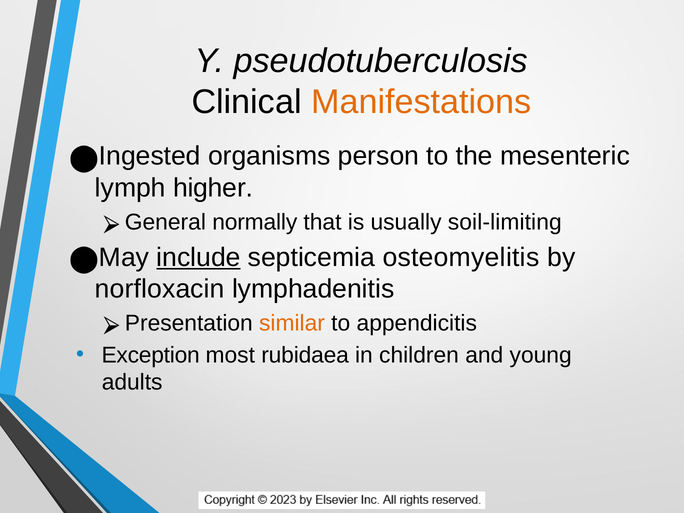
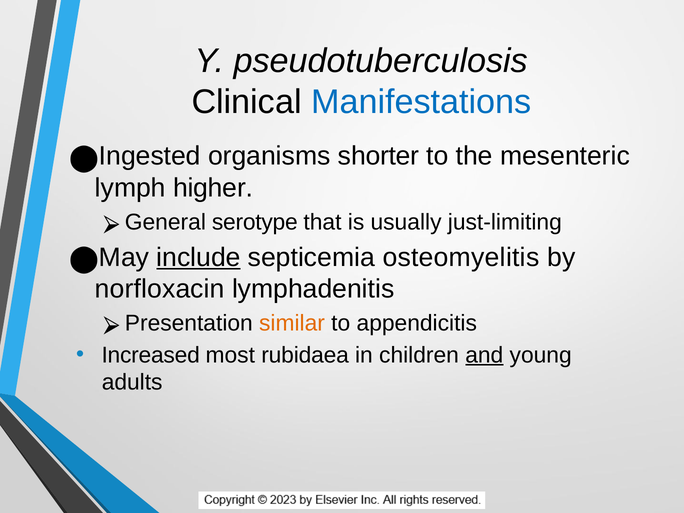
Manifestations colour: orange -> blue
person: person -> shorter
normally: normally -> serotype
soil-limiting: soil-limiting -> just-limiting
Exception: Exception -> Increased
and underline: none -> present
